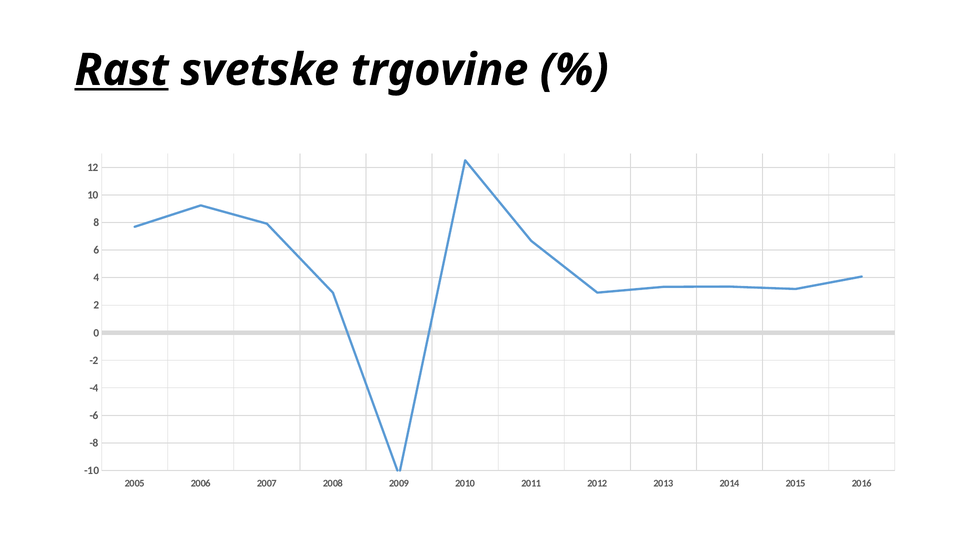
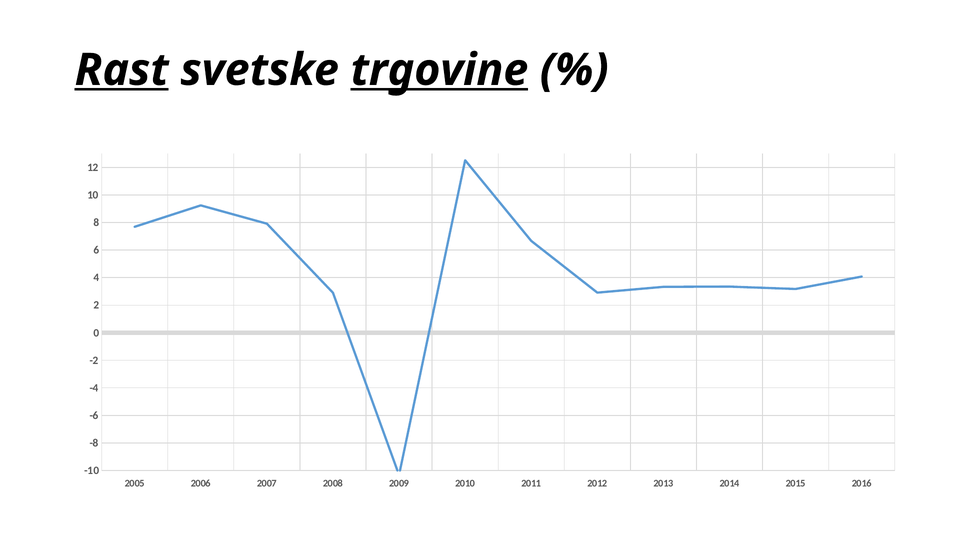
trgovine underline: none -> present
